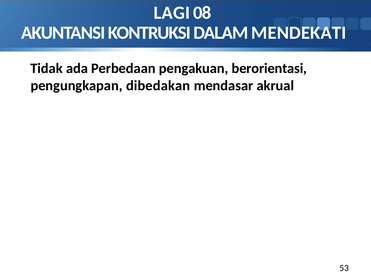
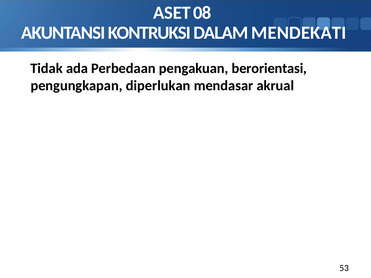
LAGI: LAGI -> ASET
dibedakan: dibedakan -> diperlukan
